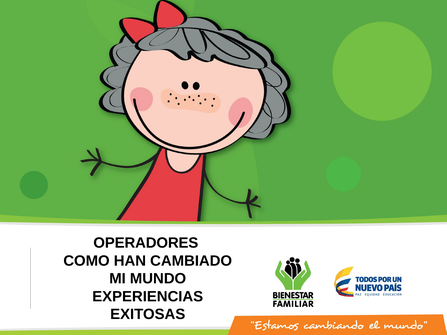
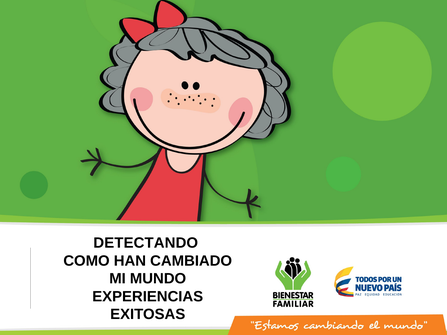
OPERADORES: OPERADORES -> DETECTANDO
